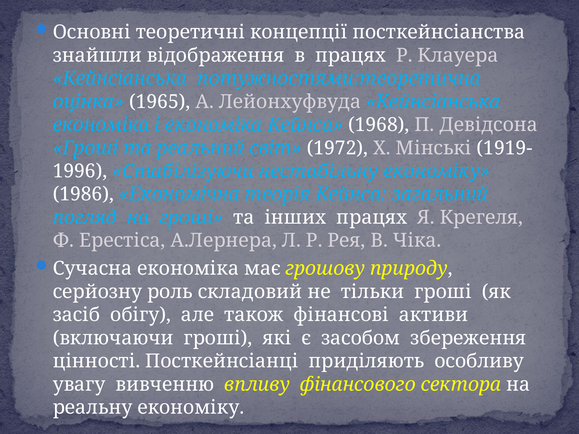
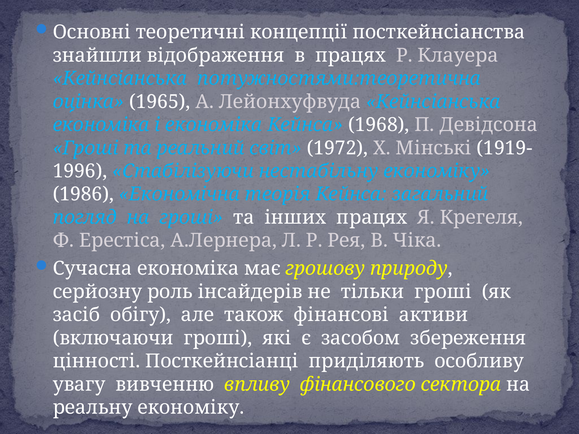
складовий: складовий -> інсайдерів
